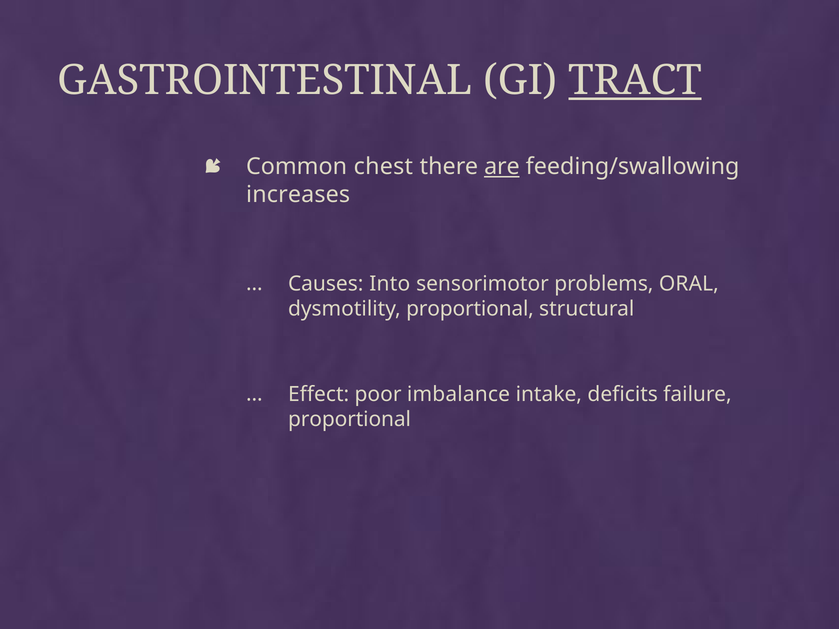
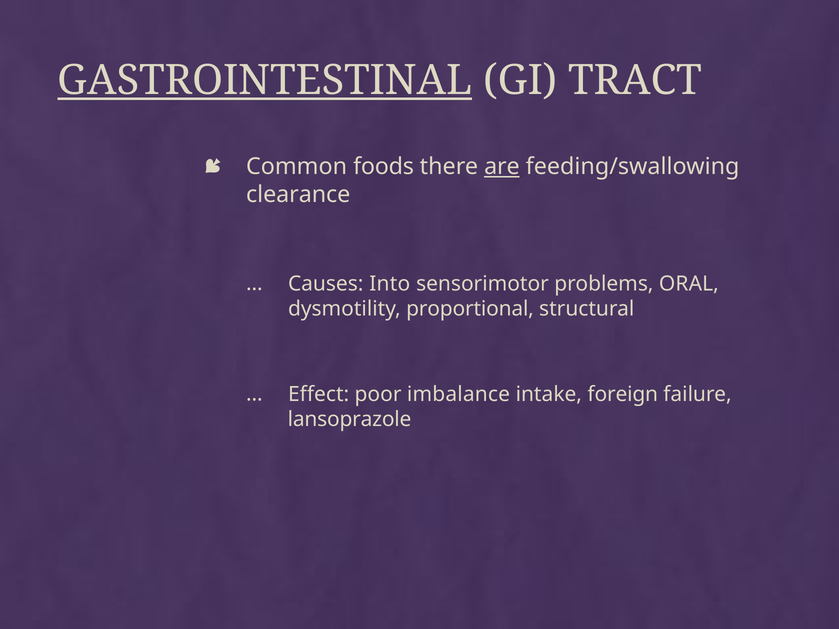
GASTROINTESTINAL underline: none -> present
TRACT underline: present -> none
chest: chest -> foods
increases: increases -> clearance
deficits: deficits -> foreign
proportional at (350, 420): proportional -> lansoprazole
